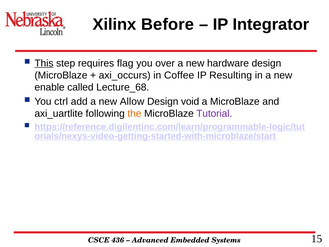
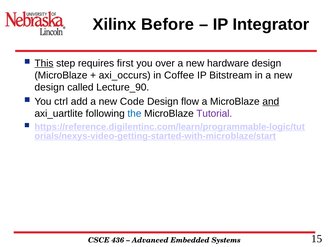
flag: flag -> first
Resulting: Resulting -> Bitstream
enable at (50, 87): enable -> design
Lecture_68: Lecture_68 -> Lecture_90
Allow: Allow -> Code
void: void -> flow
and underline: none -> present
the colour: orange -> blue
